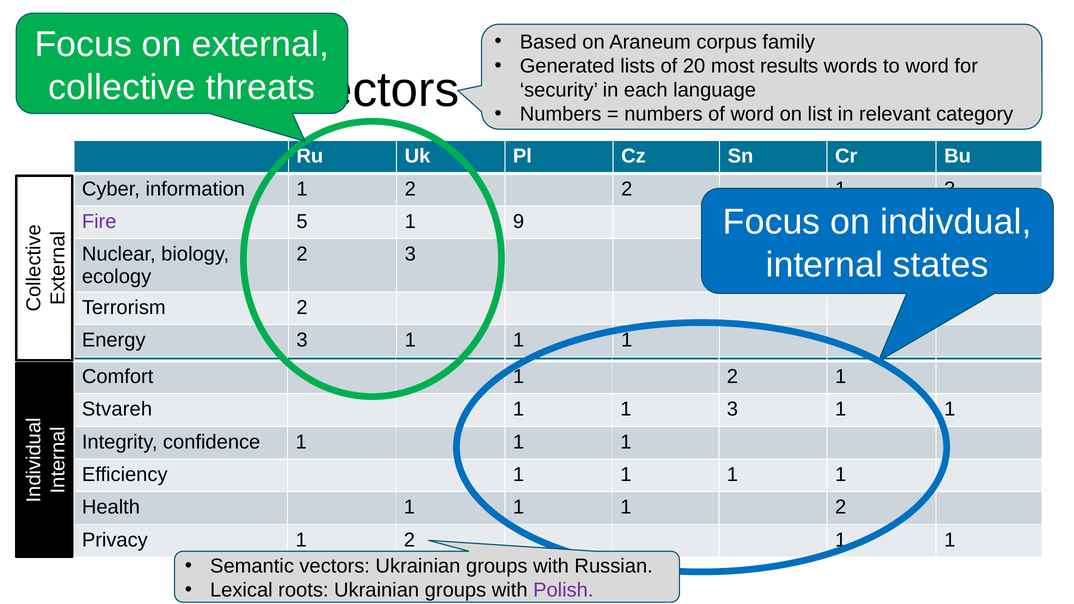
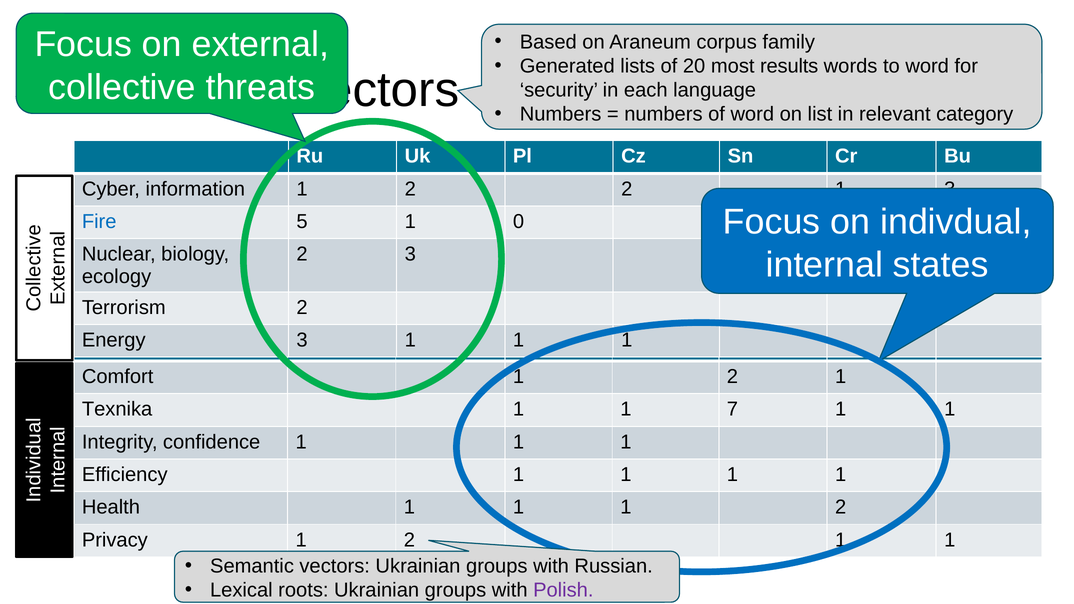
Fire colour: purple -> blue
9: 9 -> 0
Stvareh: Stvareh -> Texnika
1 1 3: 3 -> 7
